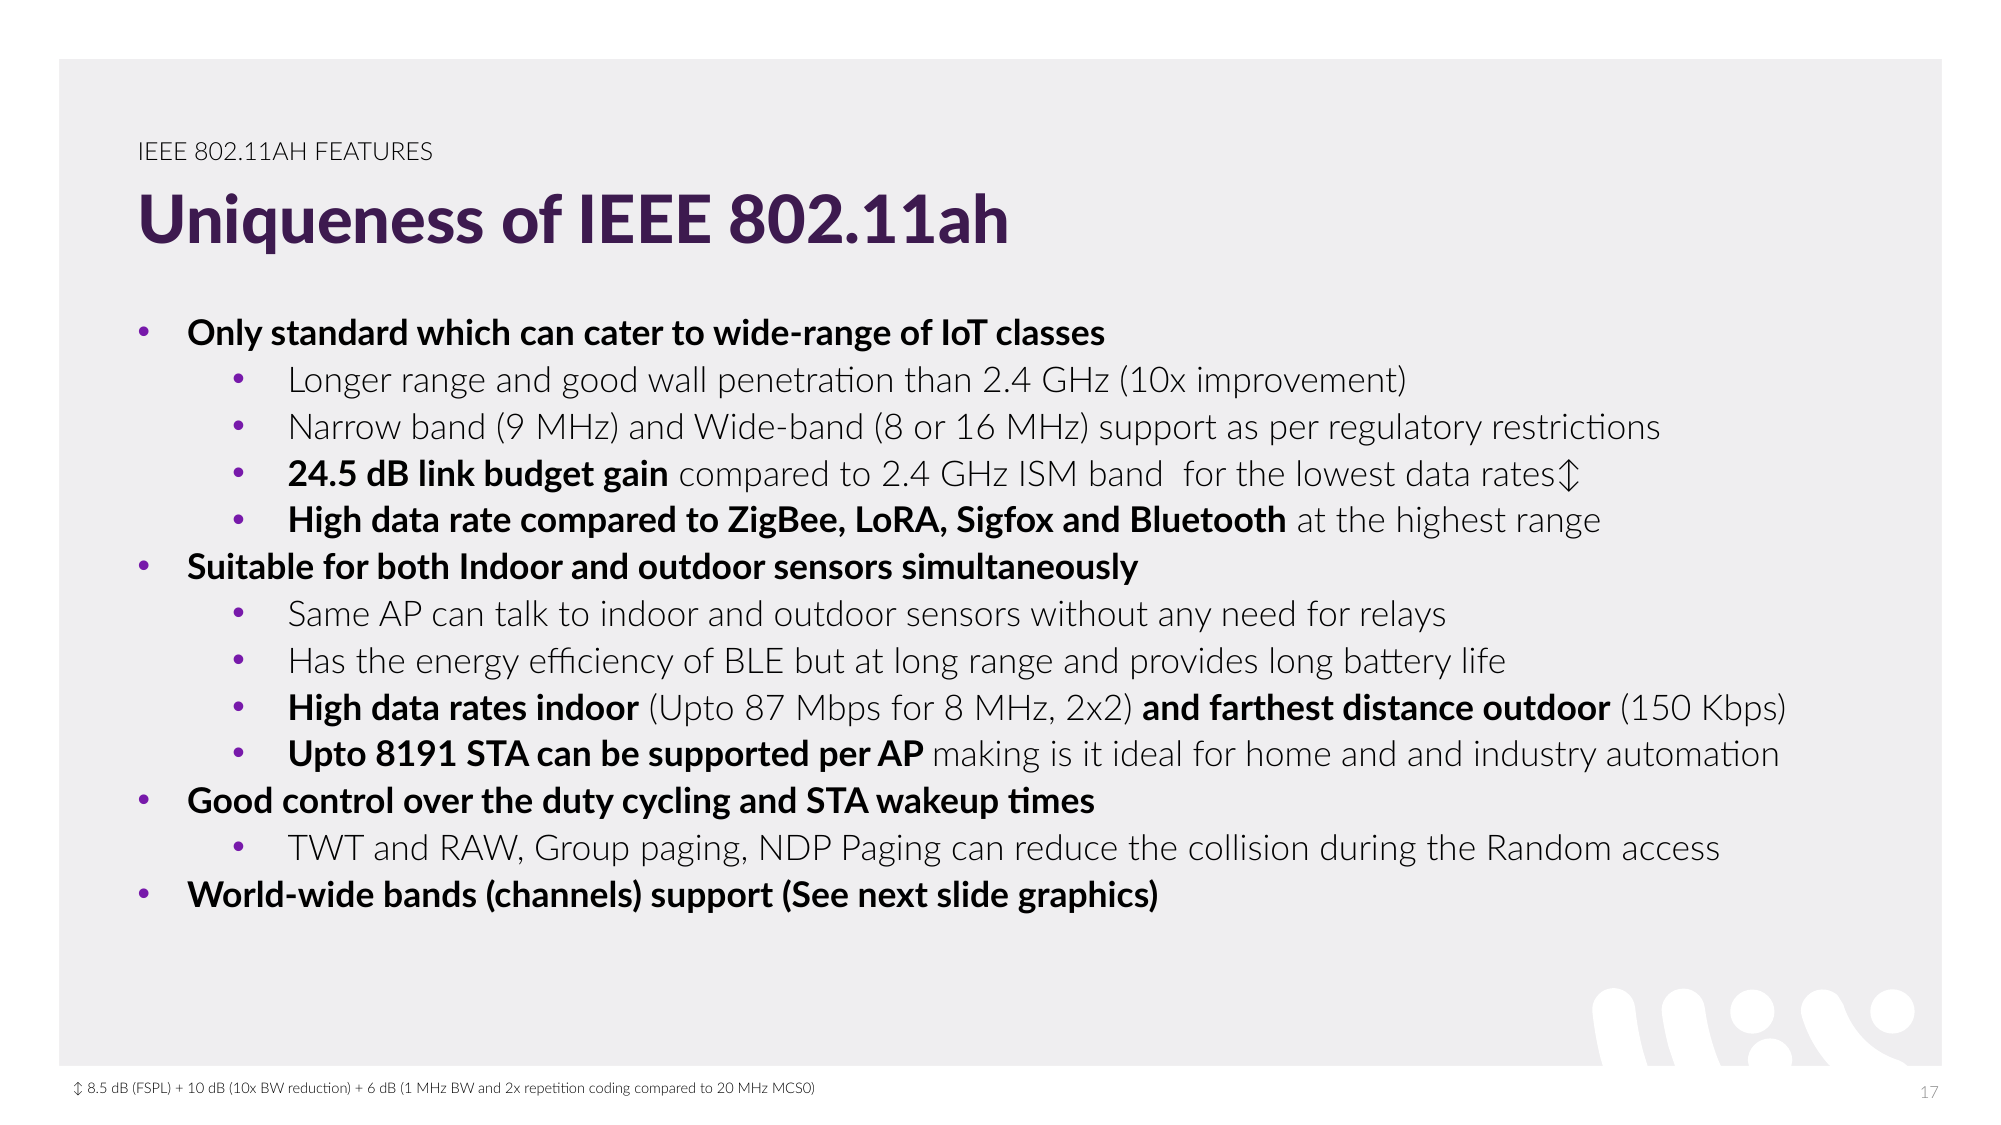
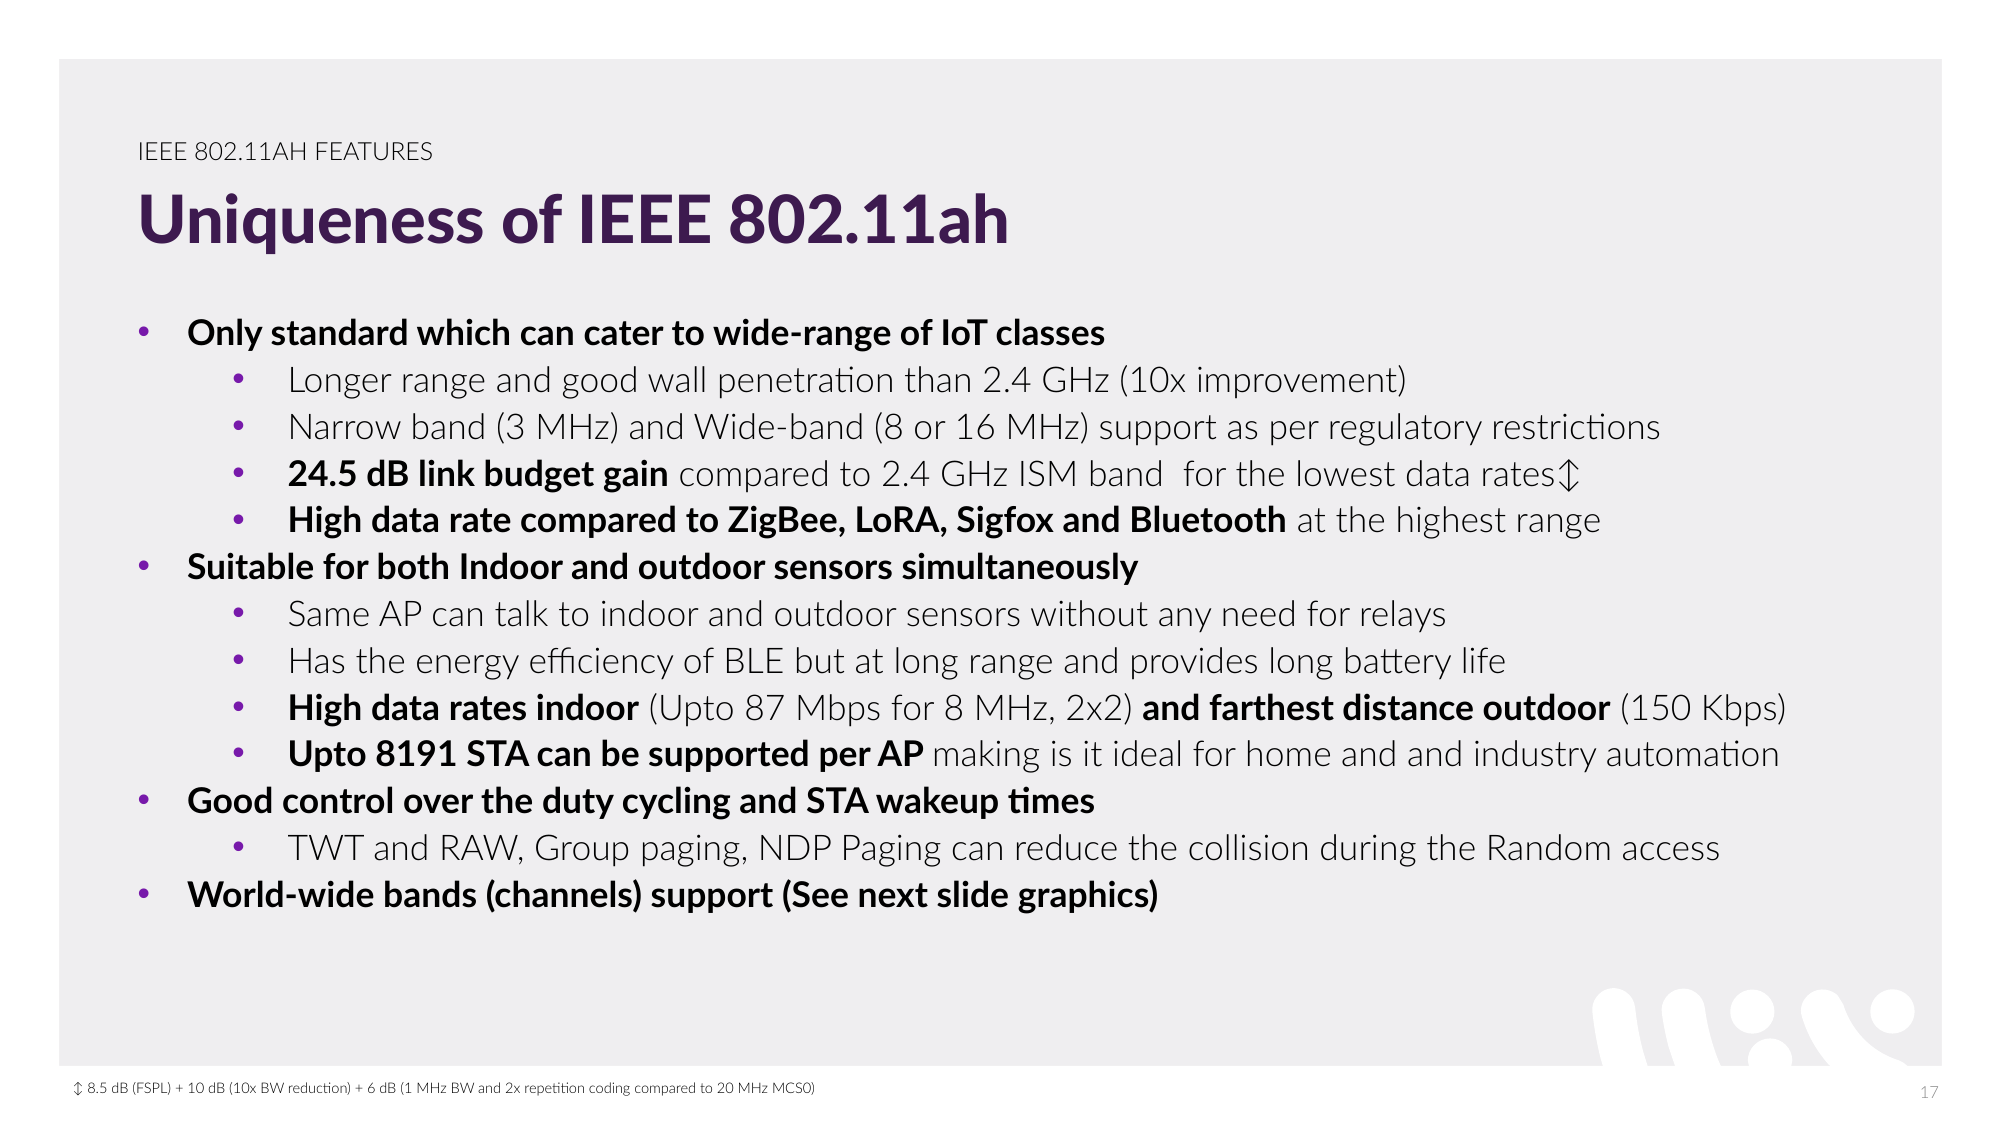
9: 9 -> 3
